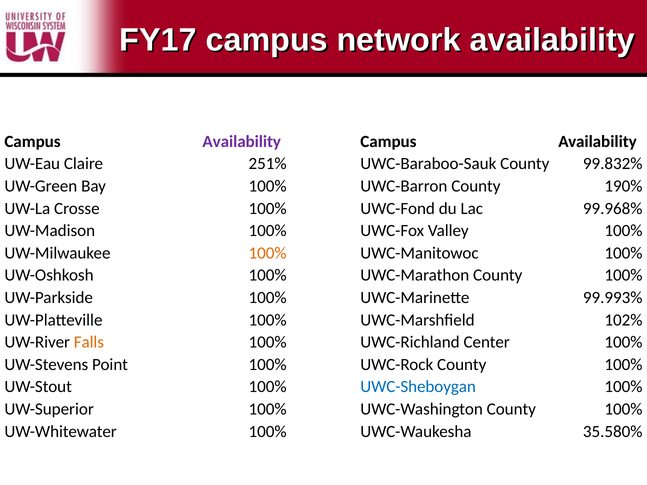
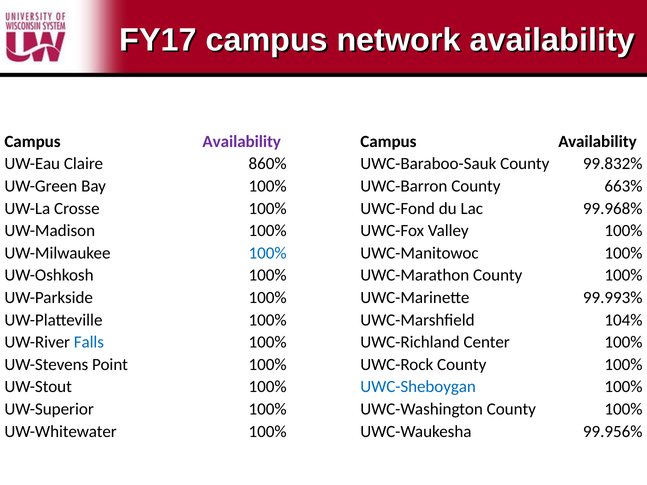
251%: 251% -> 860%
190%: 190% -> 663%
100% at (268, 253) colour: orange -> blue
102%: 102% -> 104%
Falls colour: orange -> blue
35.580%: 35.580% -> 99.956%
